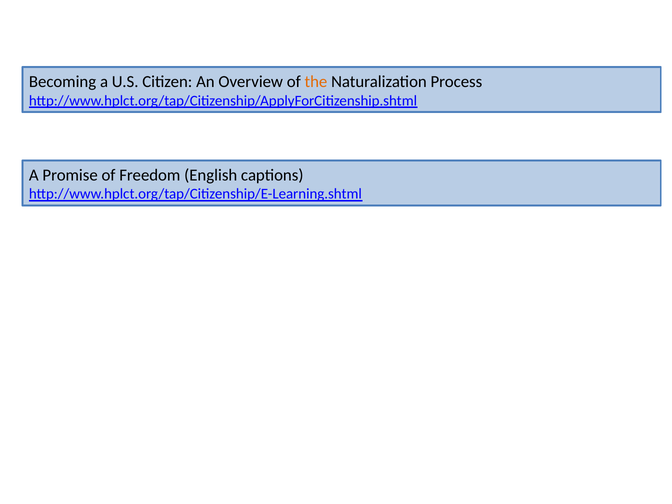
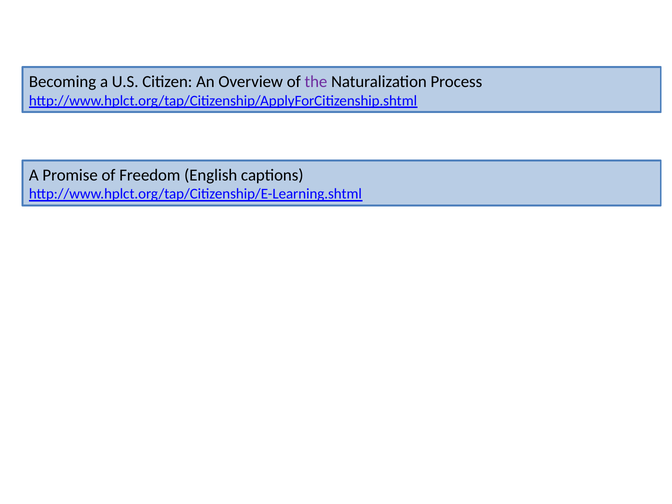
the colour: orange -> purple
